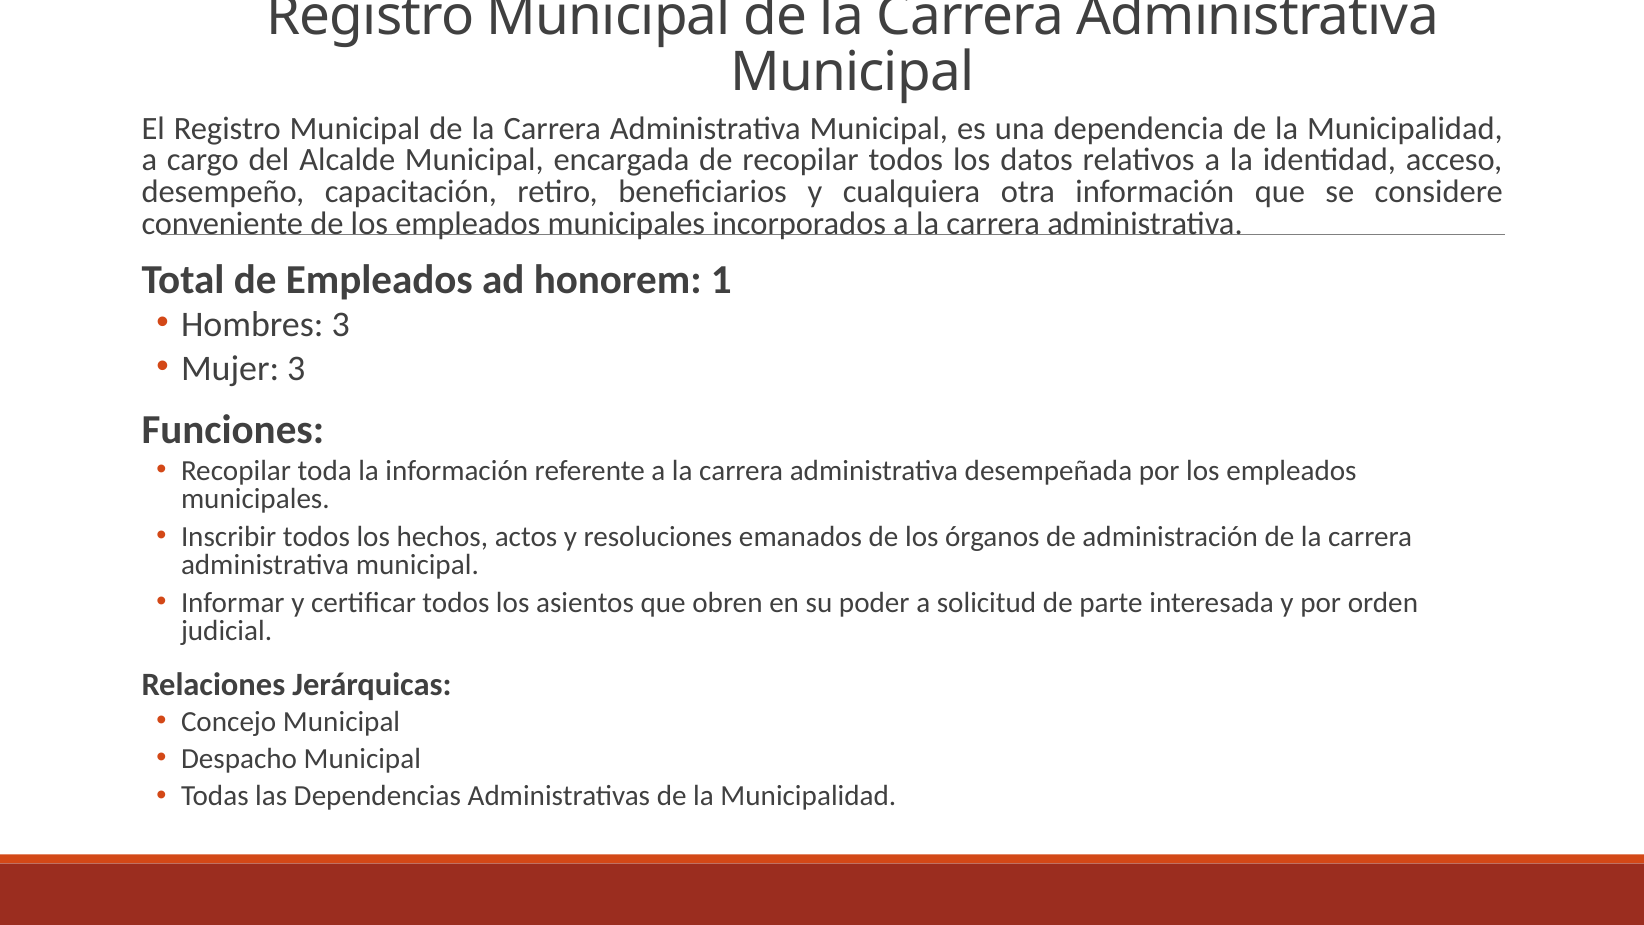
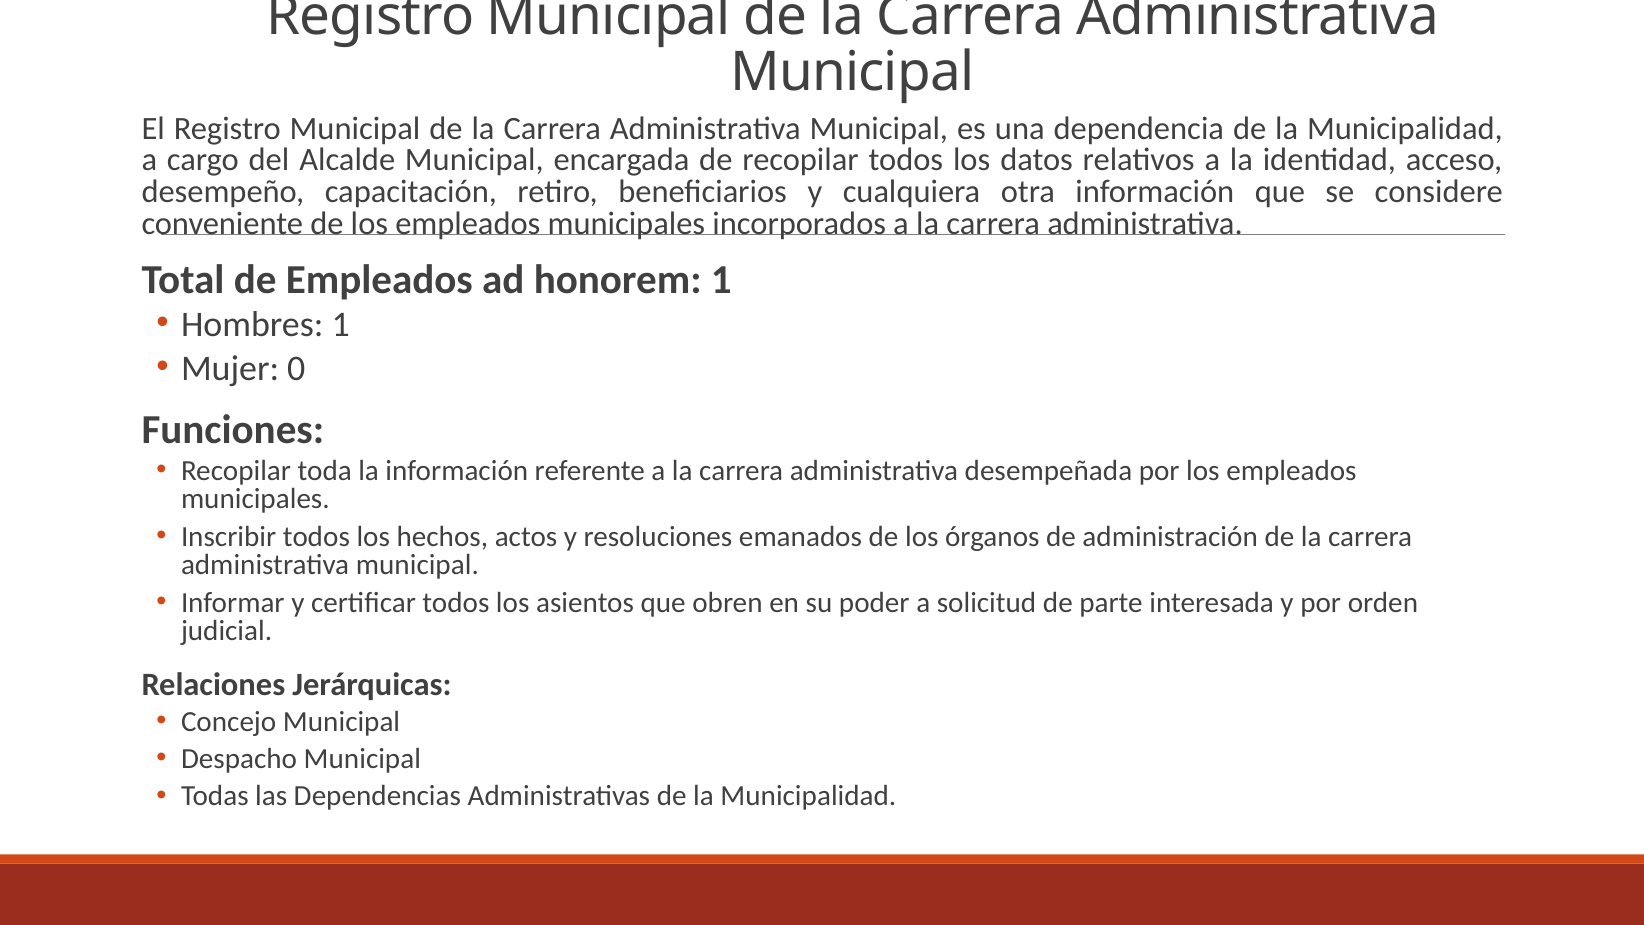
Hombres 3: 3 -> 1
Mujer 3: 3 -> 0
